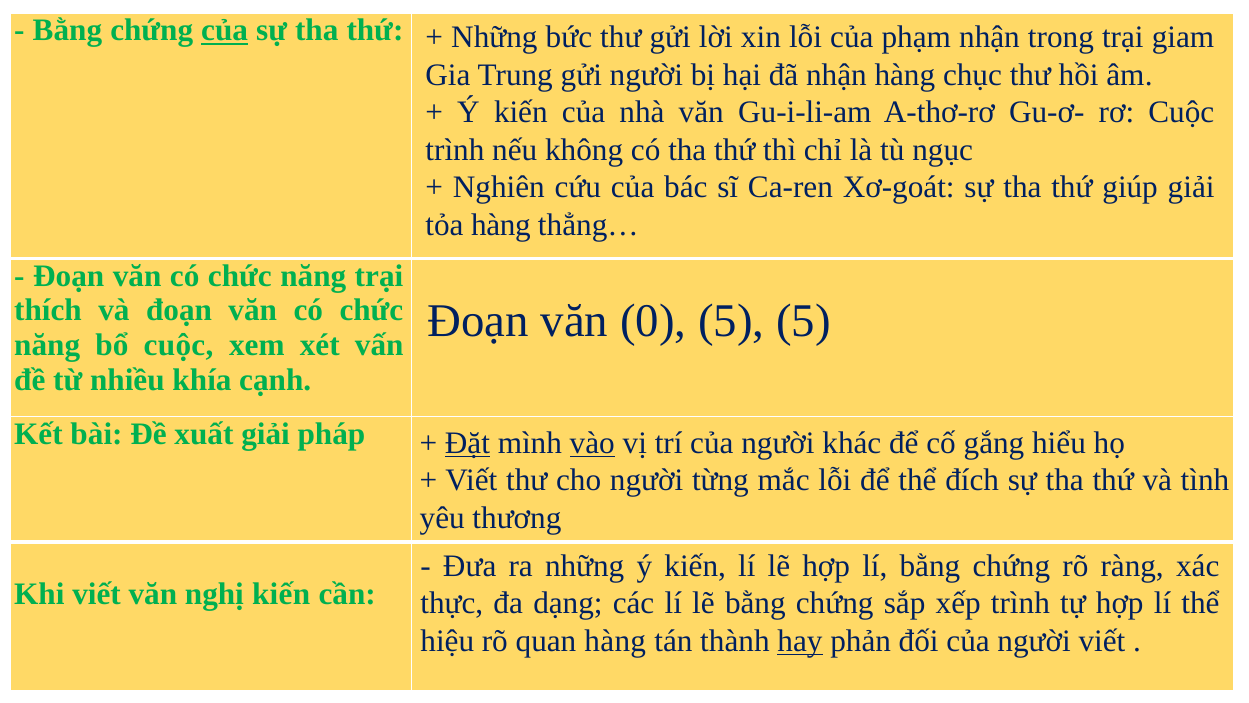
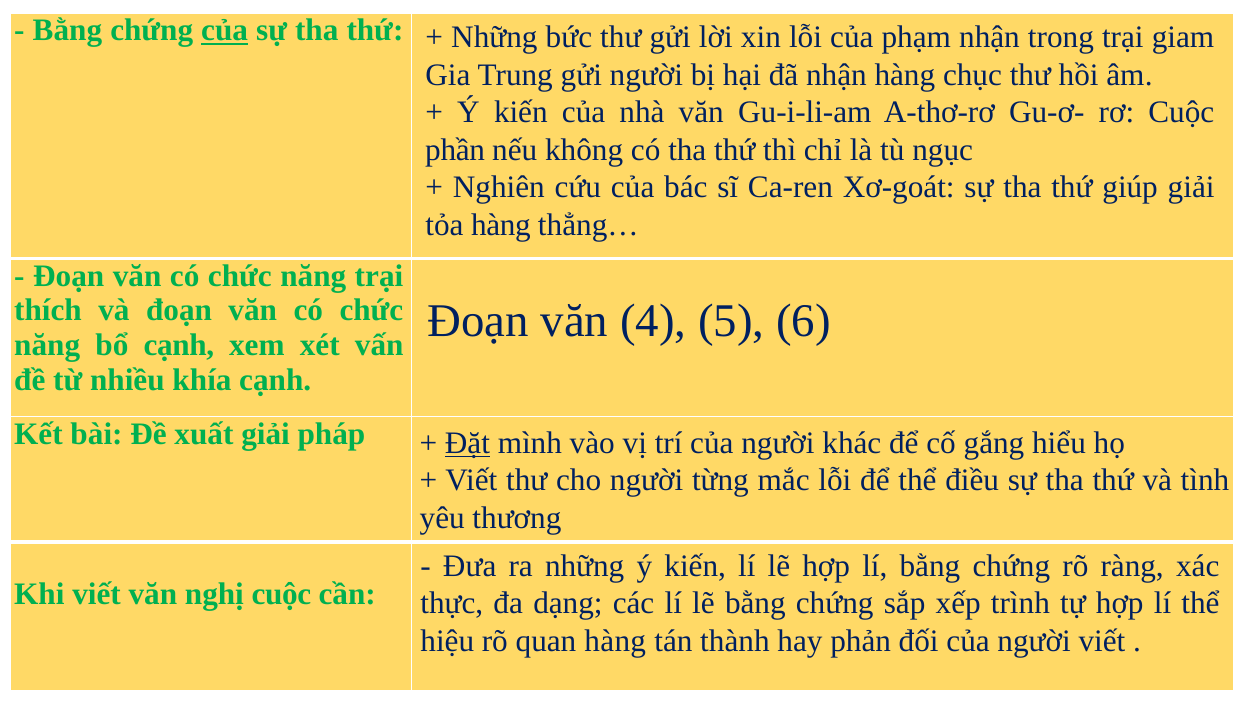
trình at (455, 150): trình -> phần
0: 0 -> 4
5 5: 5 -> 6
bổ cuộc: cuộc -> cạnh
vào underline: present -> none
đích: đích -> điều
nghị kiến: kiến -> cuộc
hay underline: present -> none
